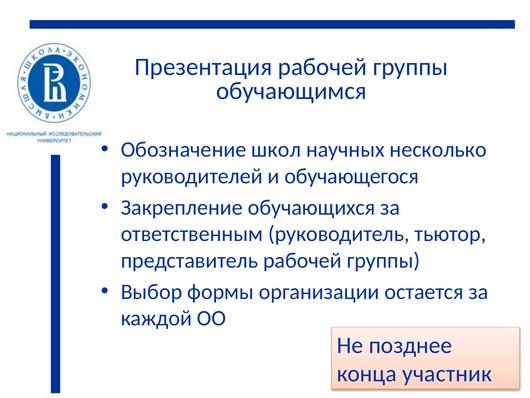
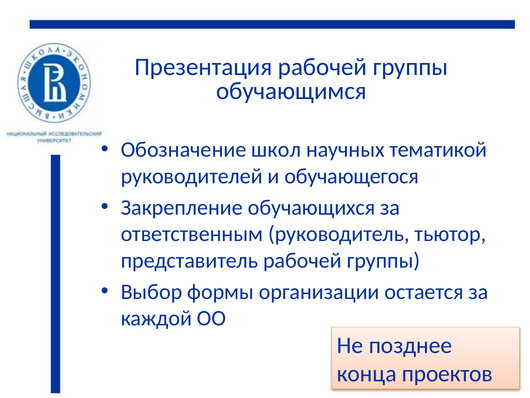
несколько: несколько -> тематикой
участник: участник -> проектов
